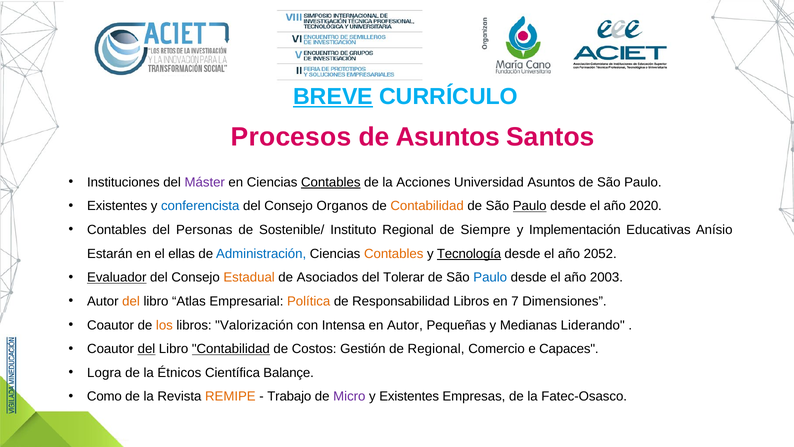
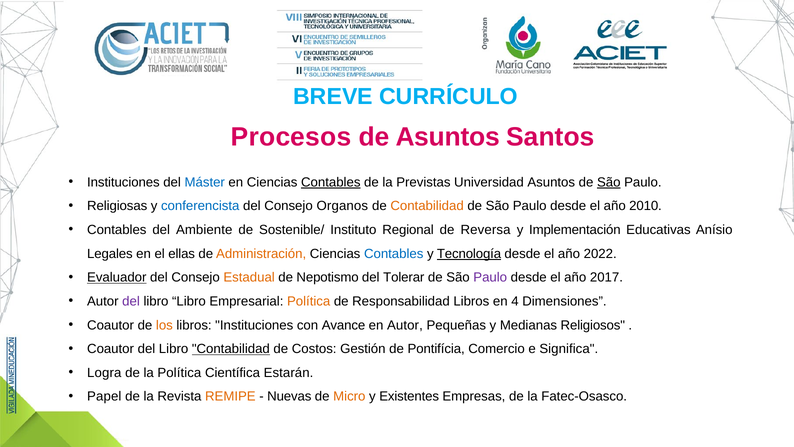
BREVE underline: present -> none
Máster colour: purple -> blue
Acciones: Acciones -> Previstas
São at (609, 182) underline: none -> present
Existentes at (117, 206): Existentes -> Religiosas
Paulo at (530, 206) underline: present -> none
2020: 2020 -> 2010
Personas: Personas -> Ambiente
Siempre: Siempre -> Reversa
Estarán: Estarán -> Legales
Administración colour: blue -> orange
Contables at (394, 254) colour: orange -> blue
2052: 2052 -> 2022
Asociados: Asociados -> Nepotismo
Paulo at (490, 277) colour: blue -> purple
2003: 2003 -> 2017
del at (131, 301) colour: orange -> purple
libro Atlas: Atlas -> Libro
7: 7 -> 4
libros Valorización: Valorización -> Instituciones
Intensa: Intensa -> Avance
Liderando: Liderando -> Religiosos
del at (146, 349) underline: present -> none
de Regional: Regional -> Pontifícia
Capaces: Capaces -> Significa
la Étnicos: Étnicos -> Política
Balançe: Balançe -> Estarán
Como: Como -> Papel
Trabajo: Trabajo -> Nuevas
Micro colour: purple -> orange
